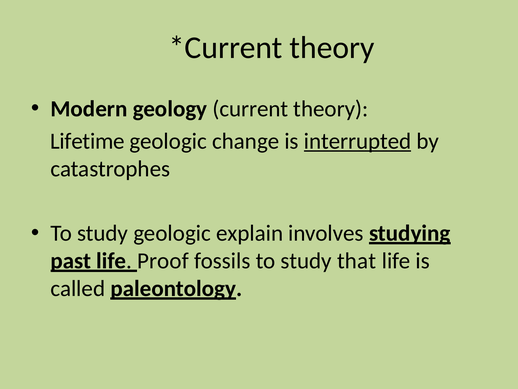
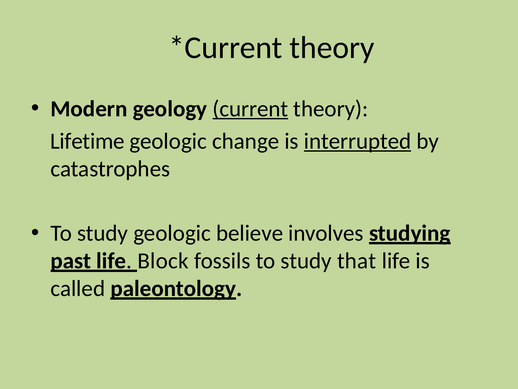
current underline: none -> present
explain: explain -> believe
Proof: Proof -> Block
